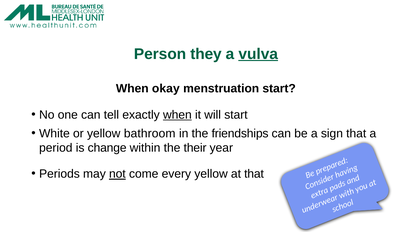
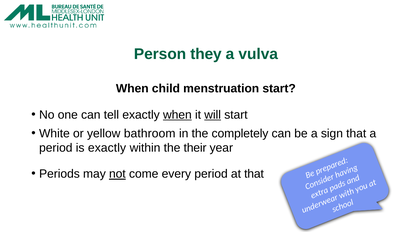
vulva underline: present -> none
okay: okay -> child
will underline: none -> present
friendships: friendships -> completely
is change: change -> exactly
every yellow: yellow -> period
